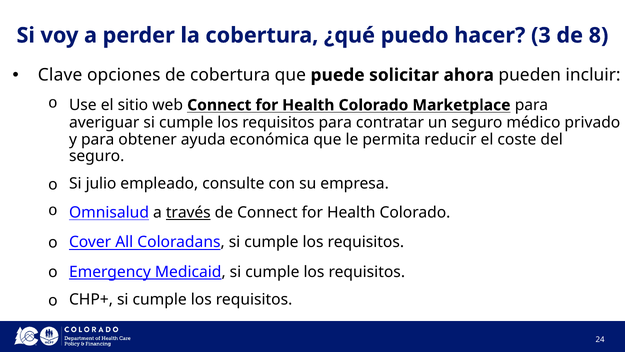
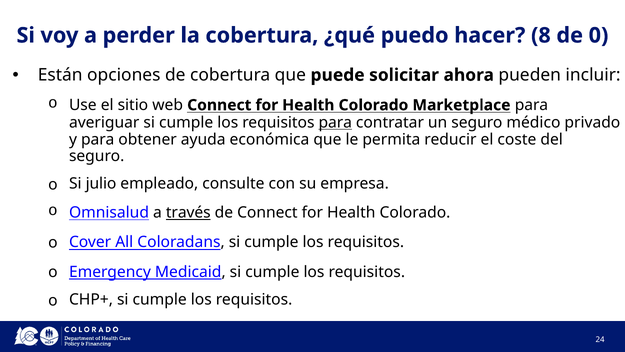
3: 3 -> 8
8: 8 -> 0
Clave: Clave -> Están
para at (335, 122) underline: none -> present
